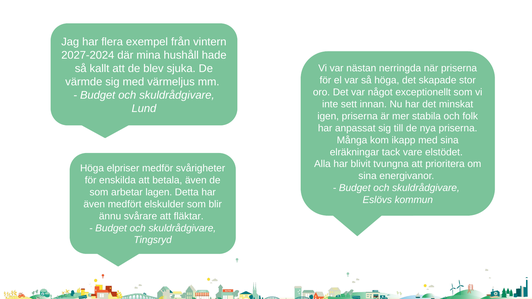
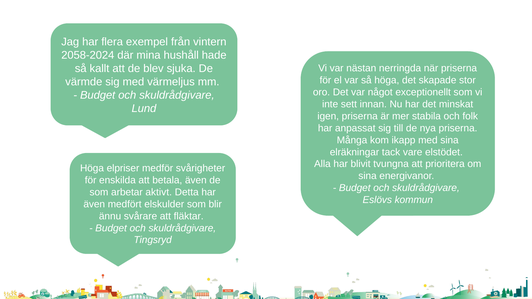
2027-2024: 2027-2024 -> 2058-2024
lagen: lagen -> aktivt
